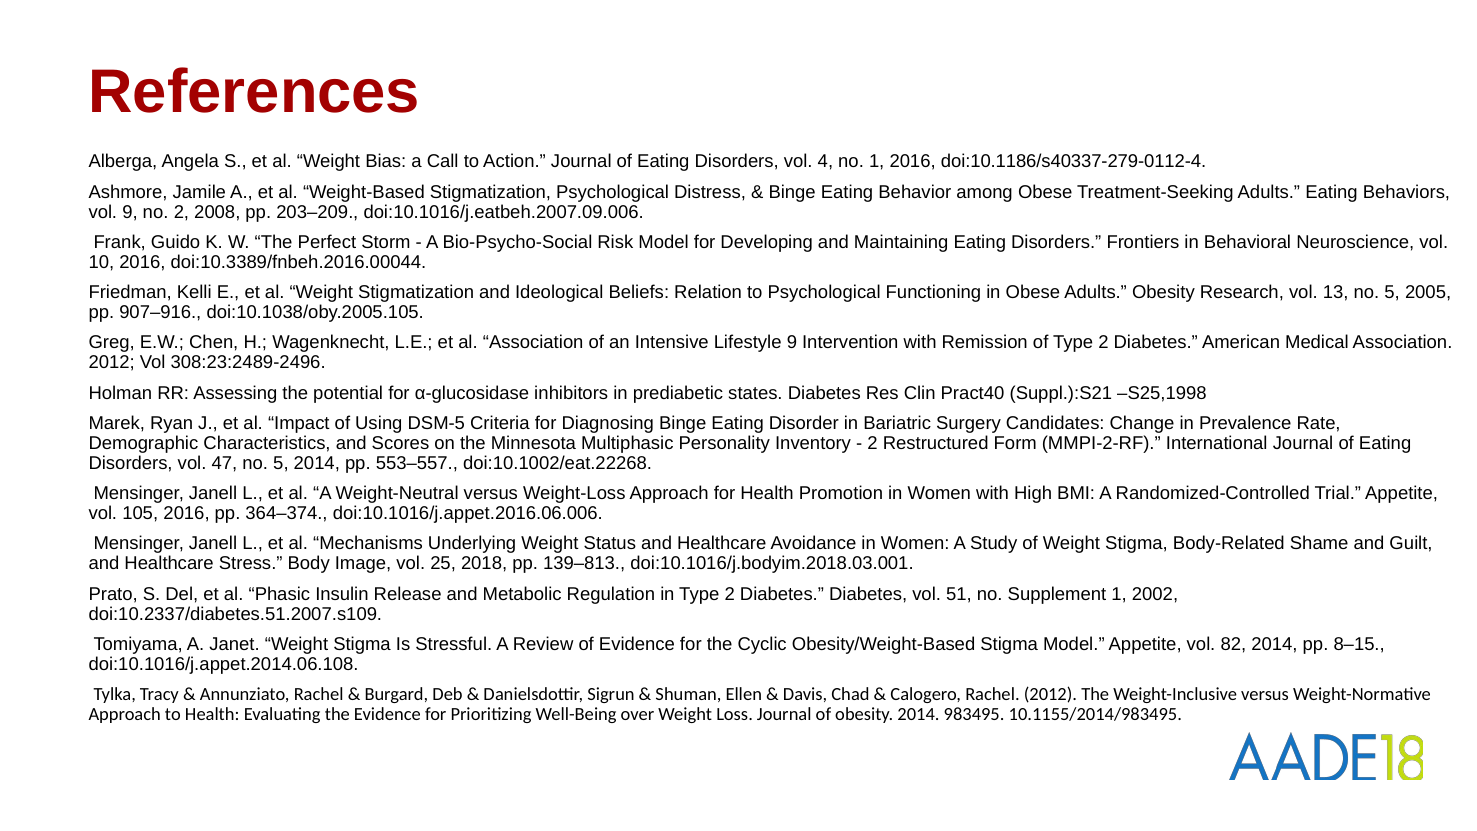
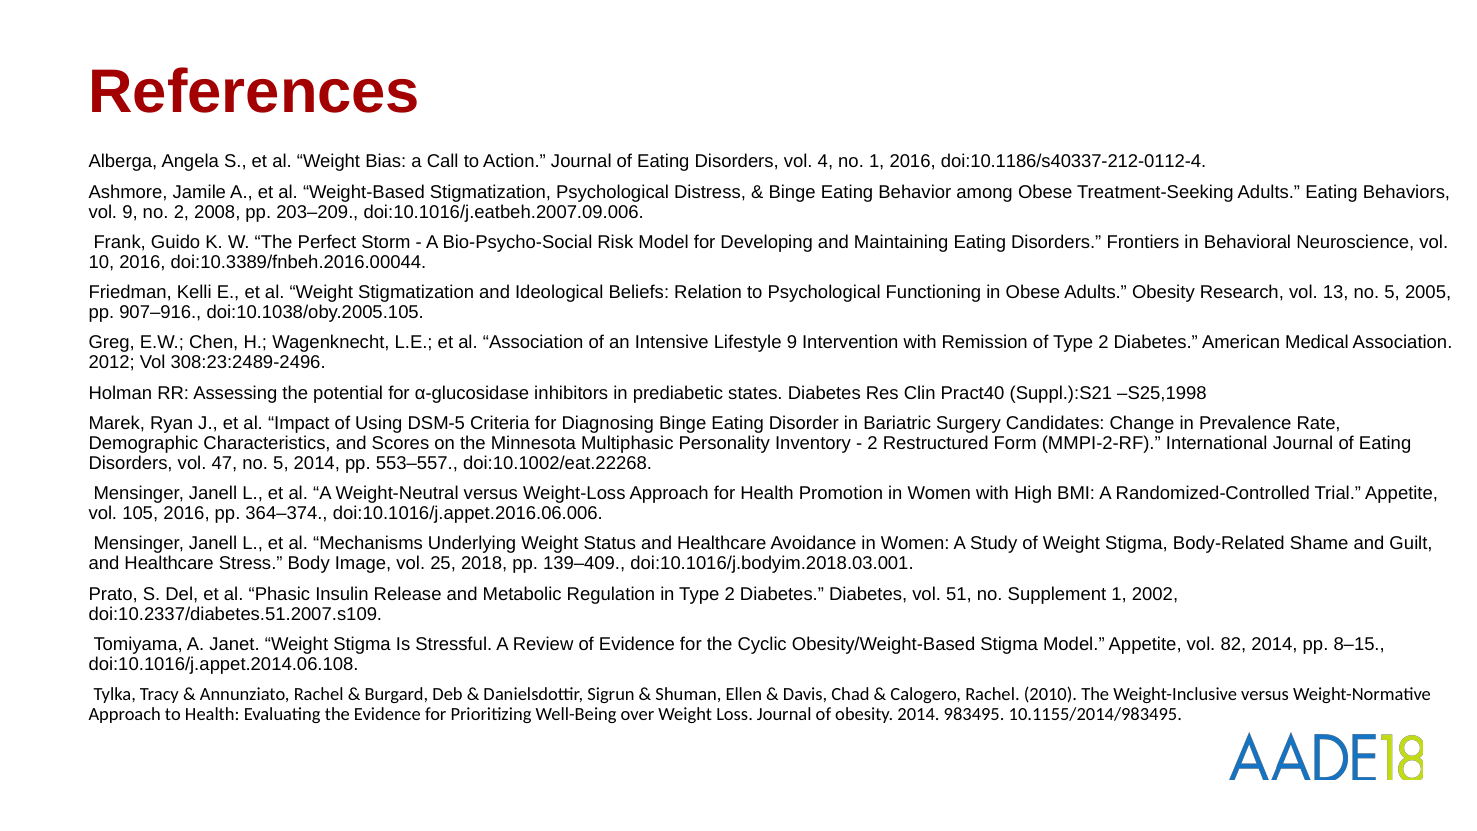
doi:10.1186/s40337-279-0112-4: doi:10.1186/s40337-279-0112-4 -> doi:10.1186/s40337-212-0112-4
139–813: 139–813 -> 139–409
Rachel 2012: 2012 -> 2010
